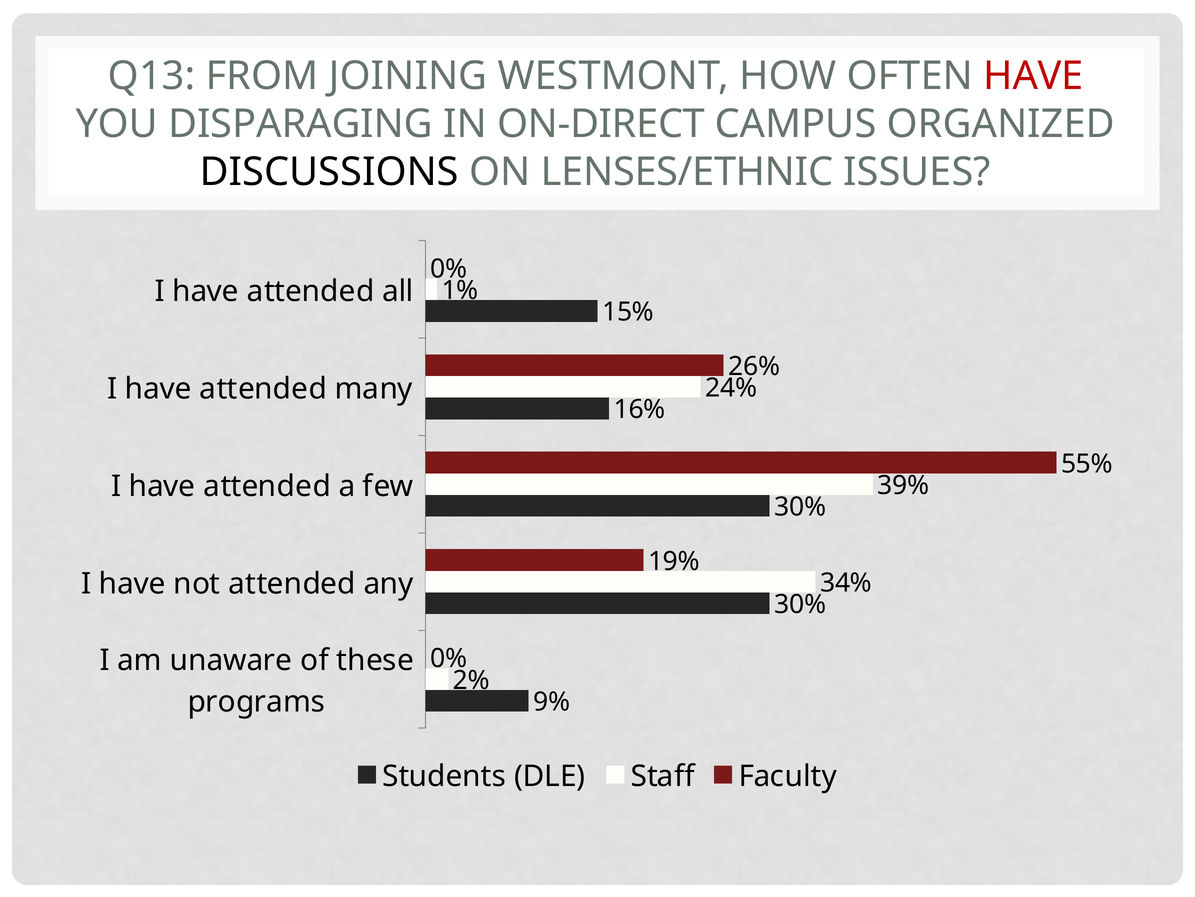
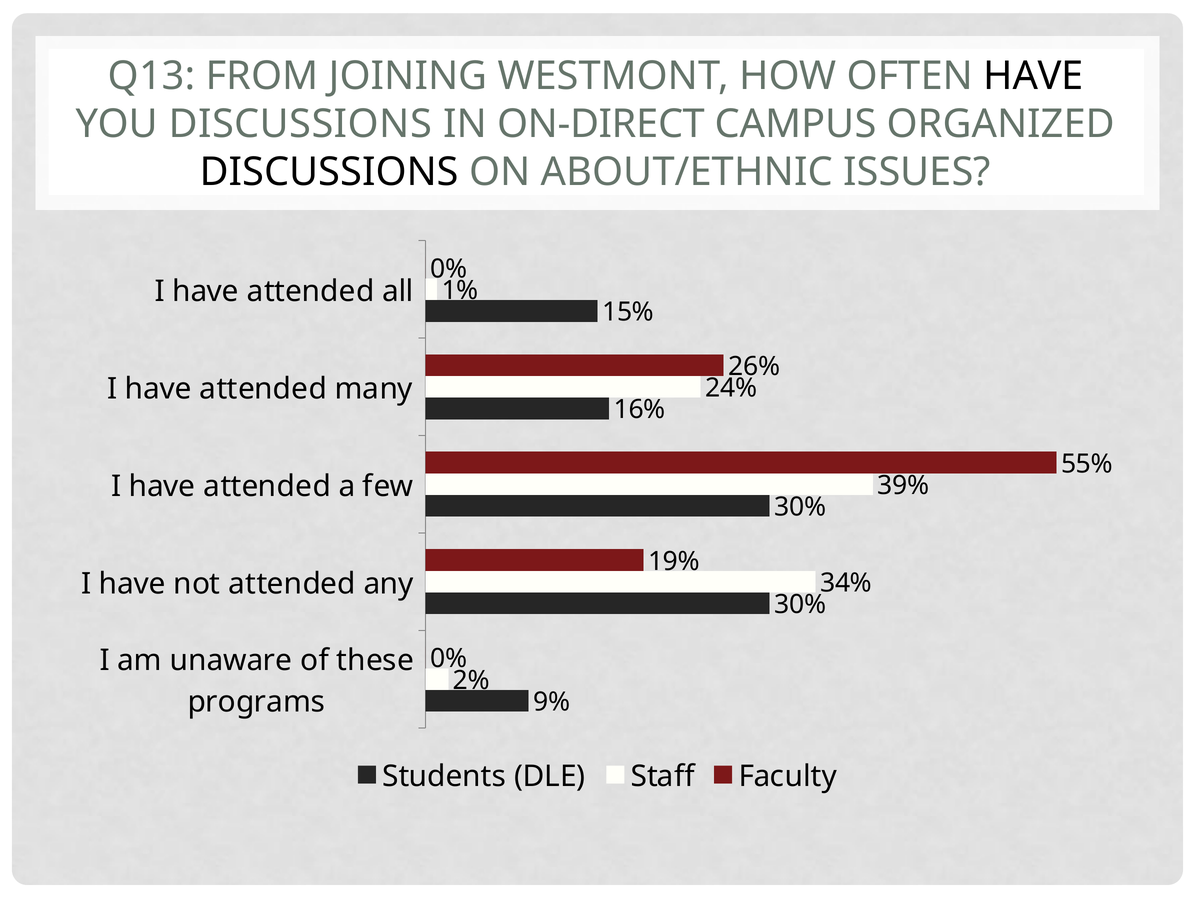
HAVE at (1033, 76) colour: red -> black
YOU DISPARAGING: DISPARAGING -> DISCUSSIONS
LENSES/ETHNIC: LENSES/ETHNIC -> ABOUT/ETHNIC
